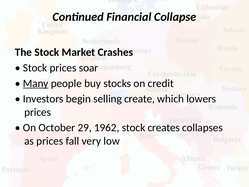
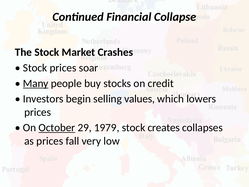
create: create -> values
October underline: none -> present
1962: 1962 -> 1979
